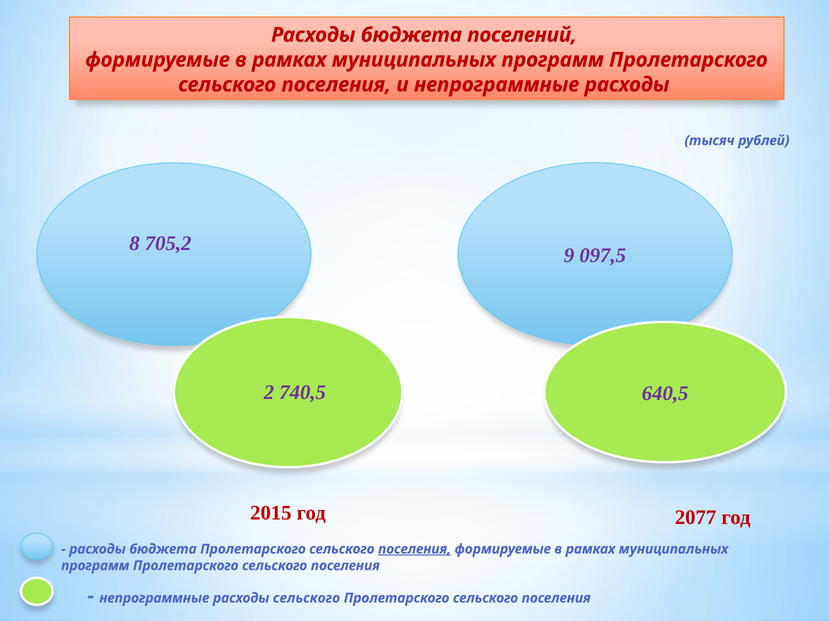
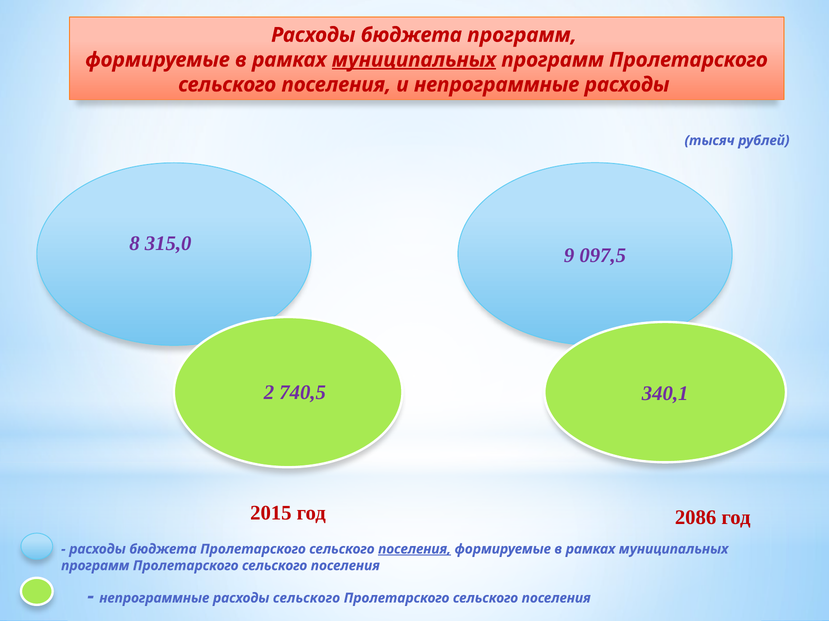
бюджета поселений: поселений -> программ
муниципальных at (414, 60) underline: none -> present
705,2: 705,2 -> 315,0
640,5: 640,5 -> 340,1
2077: 2077 -> 2086
